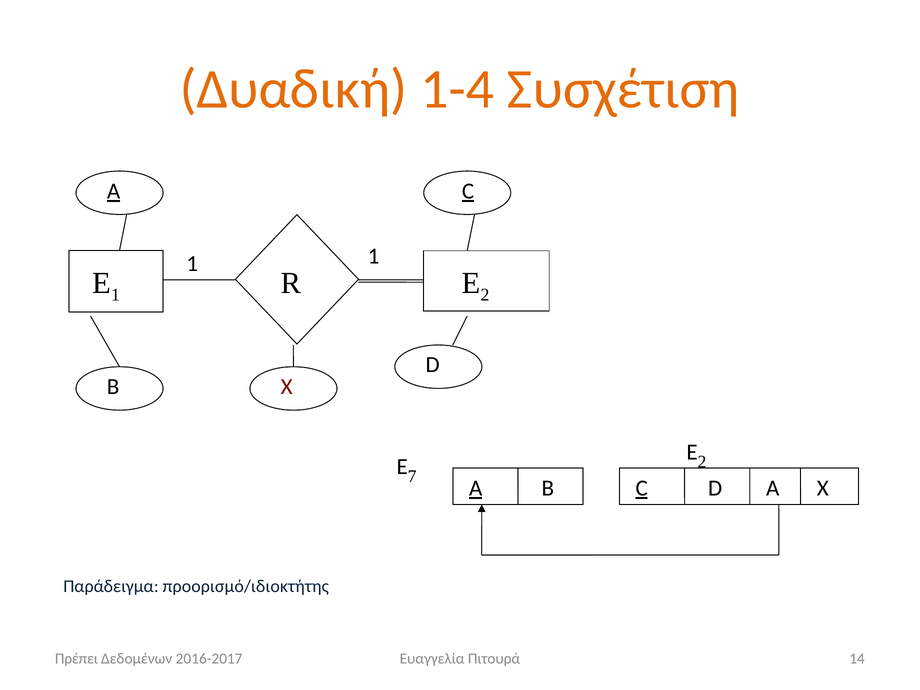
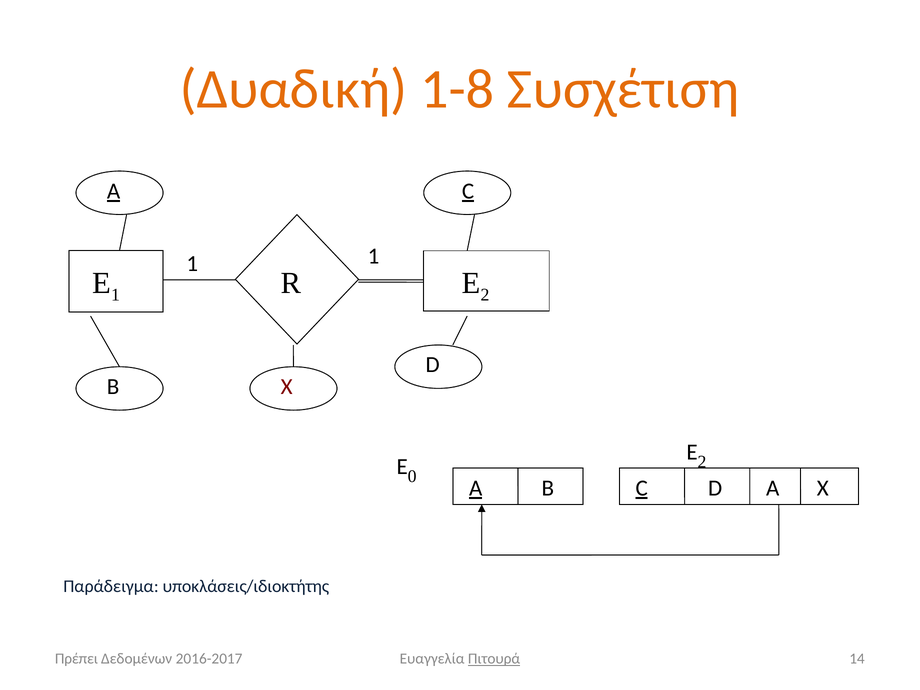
1-4: 1-4 -> 1-8
7: 7 -> 0
προορισμό/ιδιοκτήτης: προορισμό/ιδιοκτήτης -> υποκλάσεις/ιδιοκτήτης
Πιτουρά underline: none -> present
